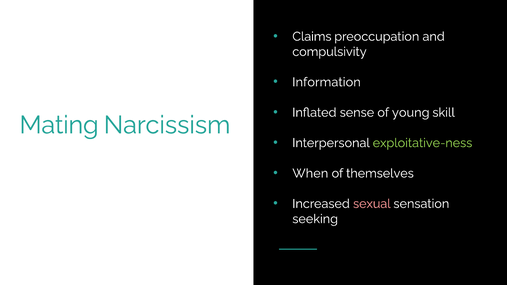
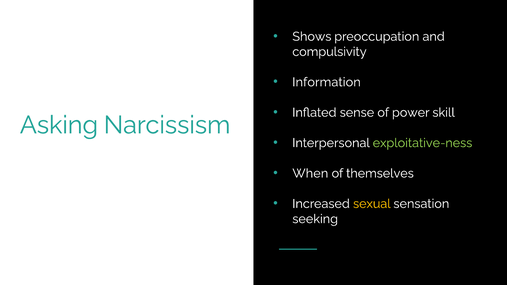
Claims: Claims -> Shows
young: young -> power
Mating: Mating -> Asking
sexual colour: pink -> yellow
